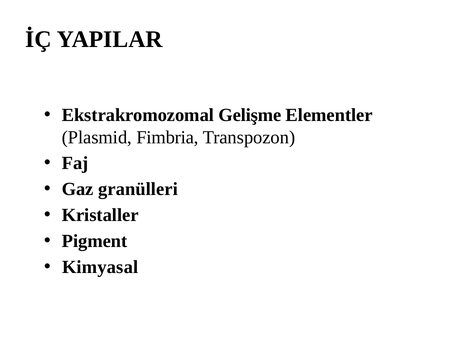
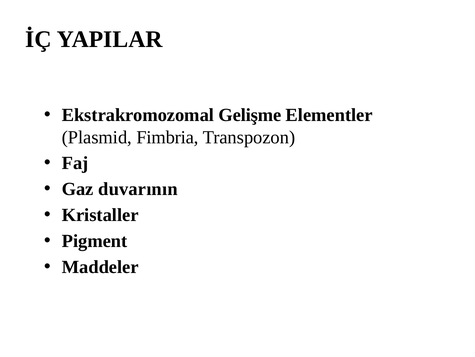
granülleri: granülleri -> duvarının
Kimyasal: Kimyasal -> Maddeler
